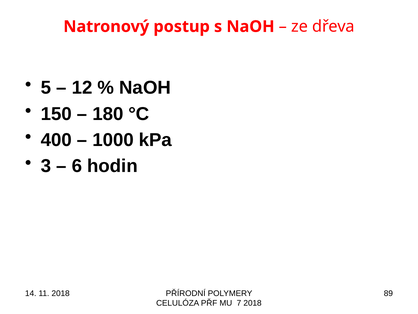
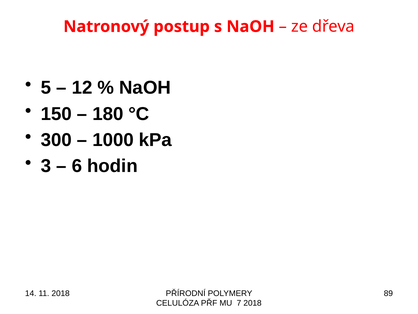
400: 400 -> 300
